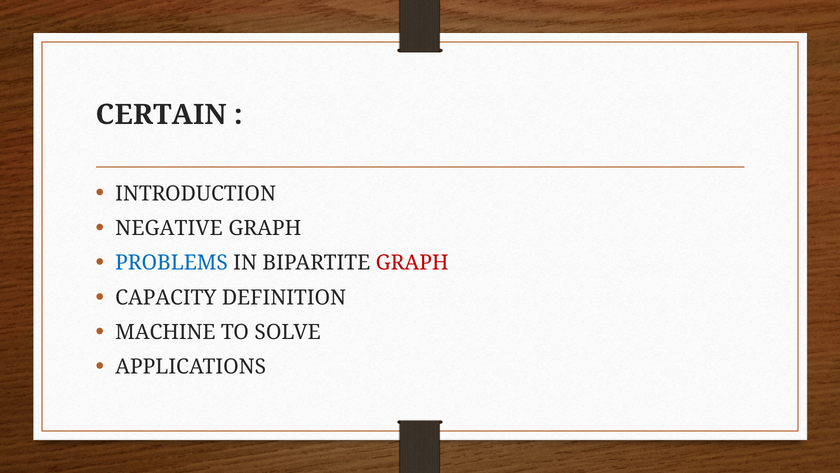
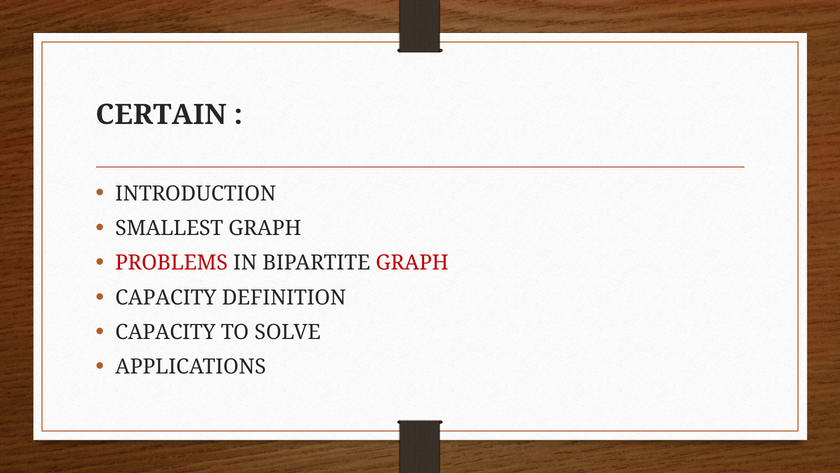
NEGATIVE: NEGATIVE -> SMALLEST
PROBLEMS colour: blue -> red
MACHINE at (165, 332): MACHINE -> CAPACITY
